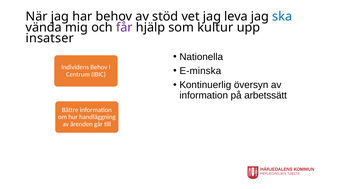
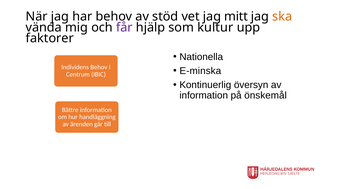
leva: leva -> mitt
ska colour: blue -> orange
insatser: insatser -> faktorer
arbetssätt: arbetssätt -> önskemål
